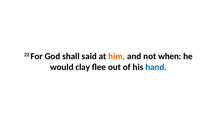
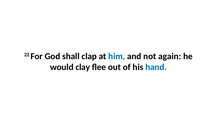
said: said -> clap
him colour: orange -> blue
when: when -> again
